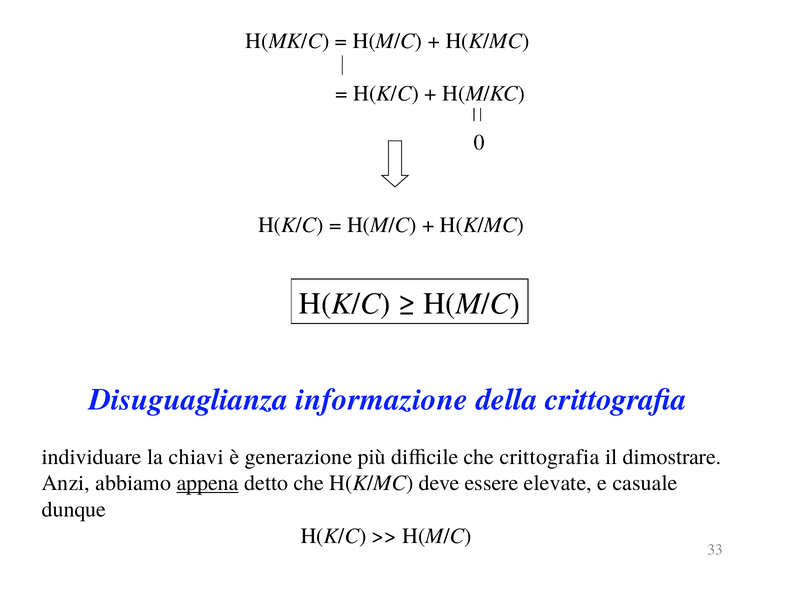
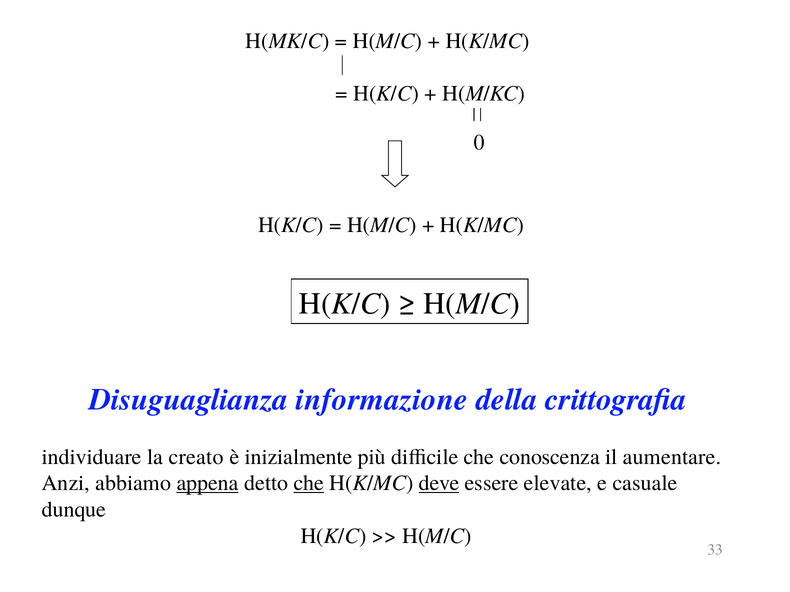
chiavi: chiavi -> creato
generazione: generazione -> inizialmente
che crittografia: crittografia -> conoscenza
dimostrare: dimostrare -> aumentare
che at (309, 484) underline: none -> present
deve underline: none -> present
